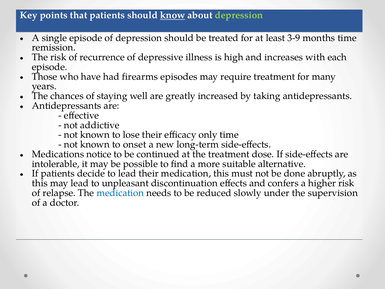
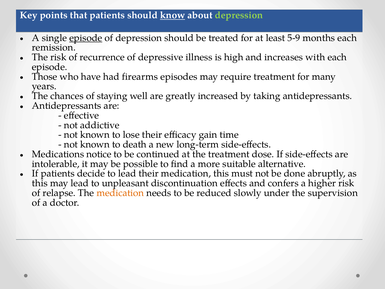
episode at (86, 38) underline: none -> present
3-9: 3-9 -> 5-9
months time: time -> each
only: only -> gain
onset: onset -> death
medication at (120, 193) colour: blue -> orange
